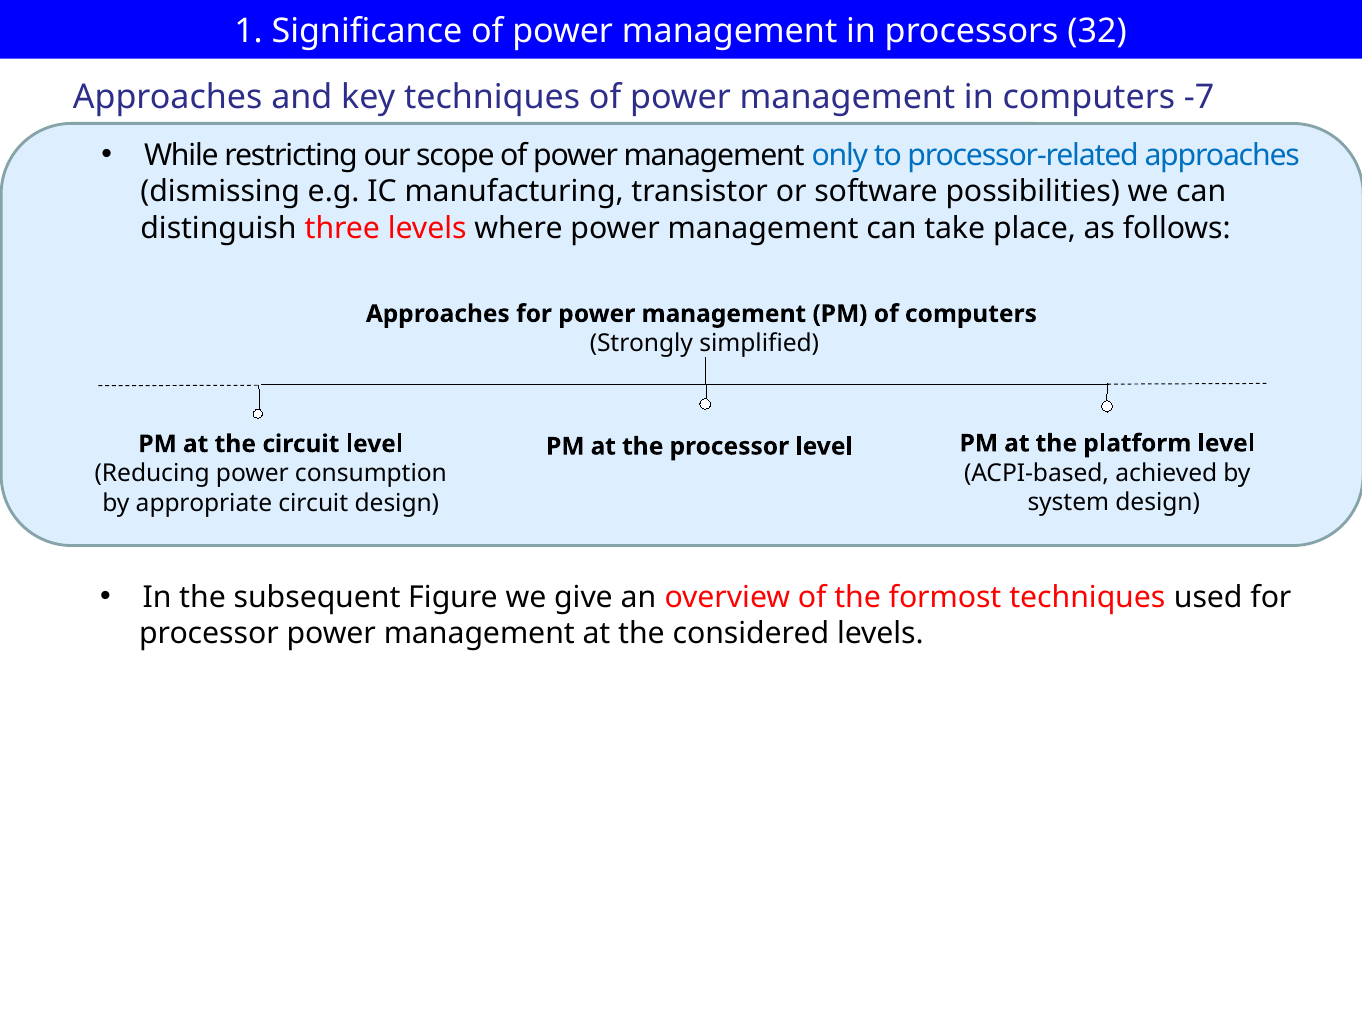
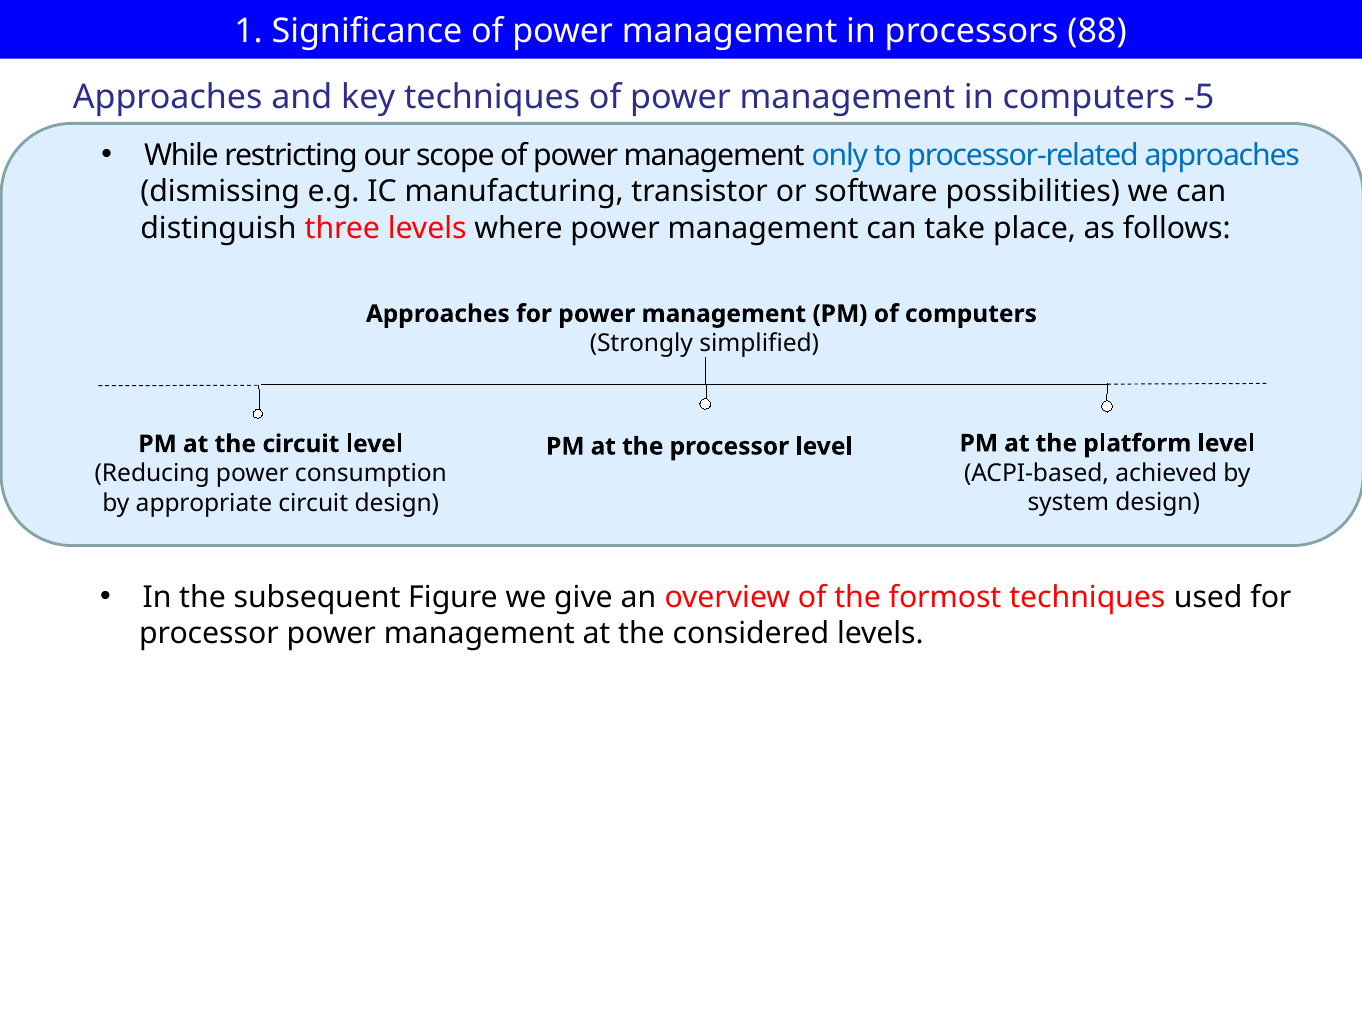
32: 32 -> 88
-7: -7 -> -5
